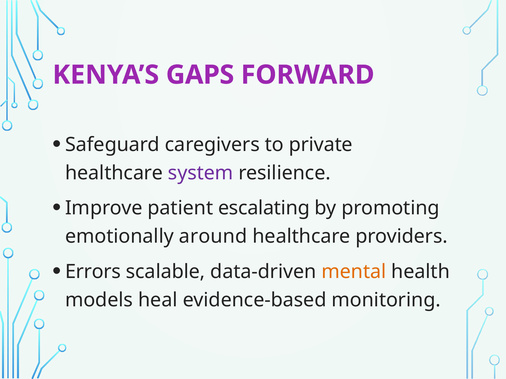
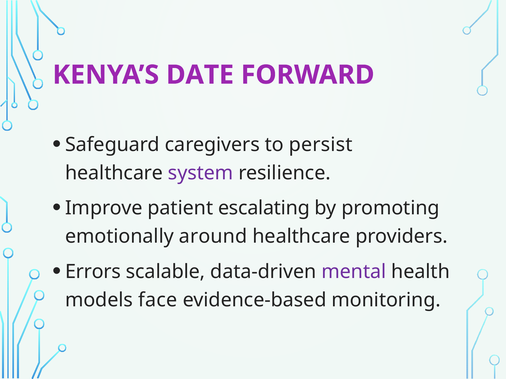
GAPS: GAPS -> DATE
private: private -> persist
mental colour: orange -> purple
heal: heal -> face
